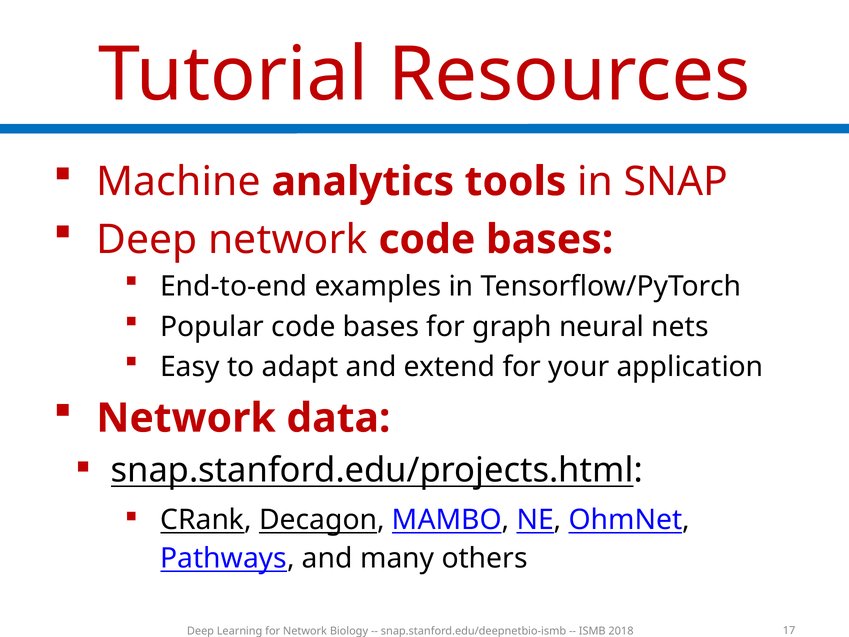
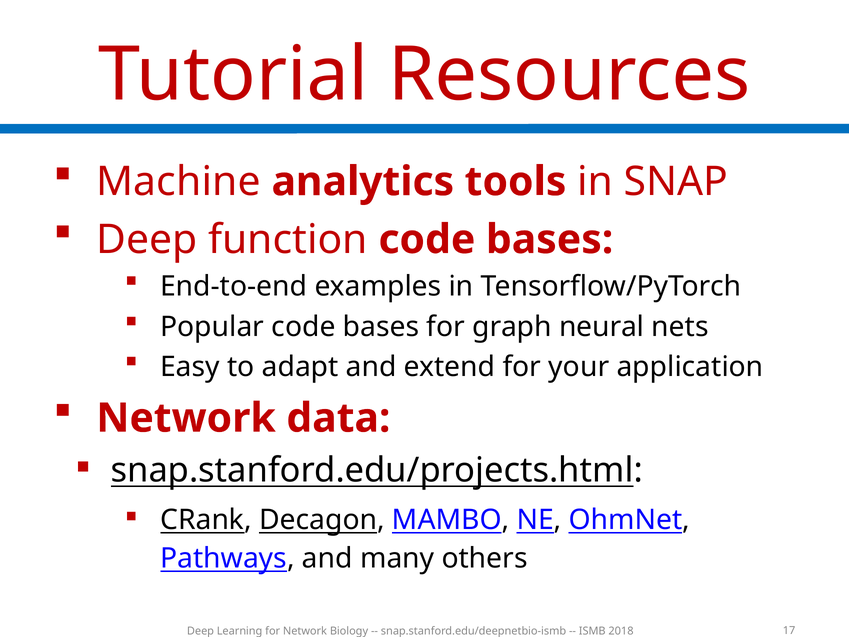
Deep network: network -> function
